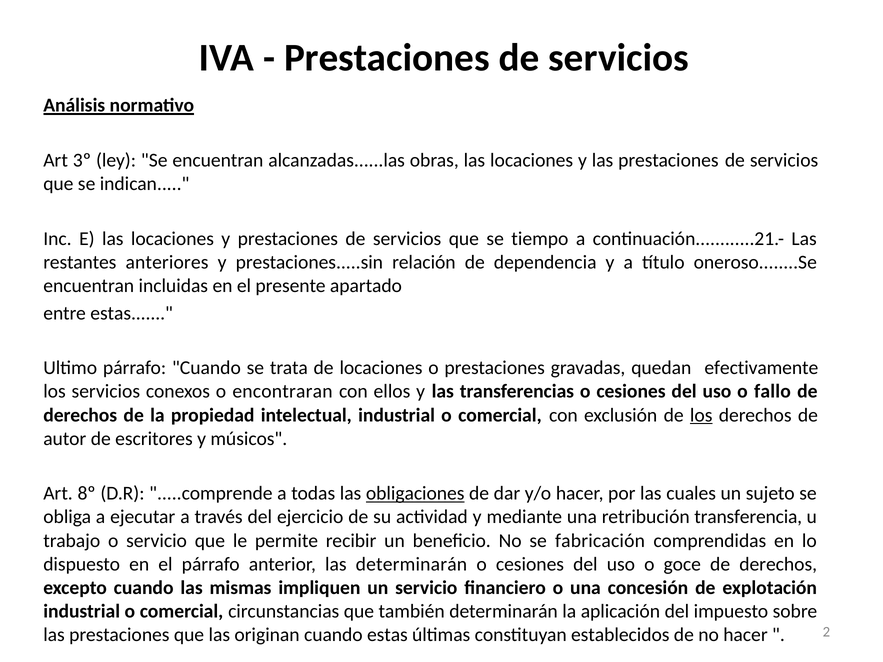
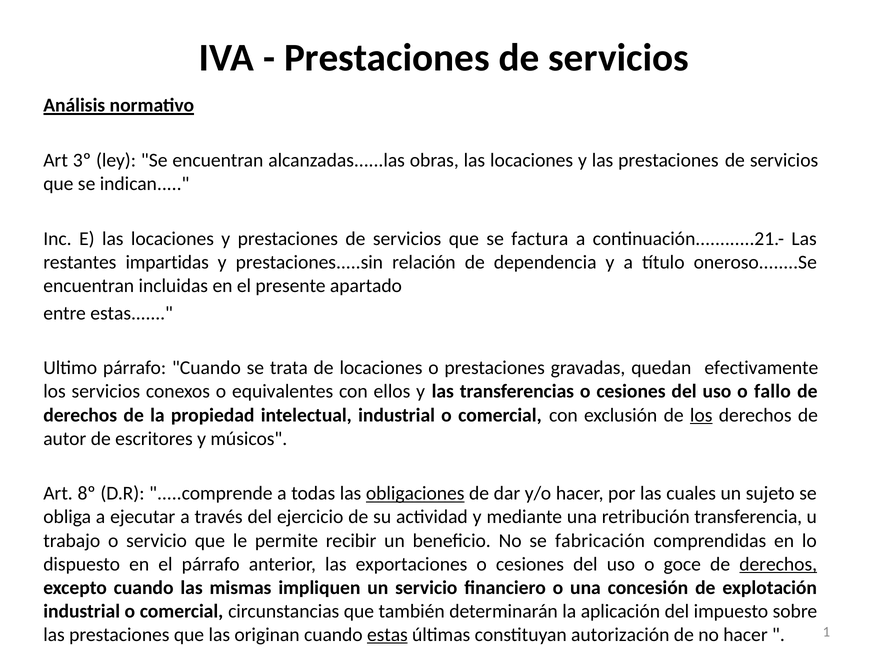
tiempo: tiempo -> factura
anteriores: anteriores -> impartidas
encontraran: encontraran -> equivalentes
las determinarán: determinarán -> exportaciones
derechos at (778, 564) underline: none -> present
estas at (387, 635) underline: none -> present
establecidos: establecidos -> autorización
2: 2 -> 1
